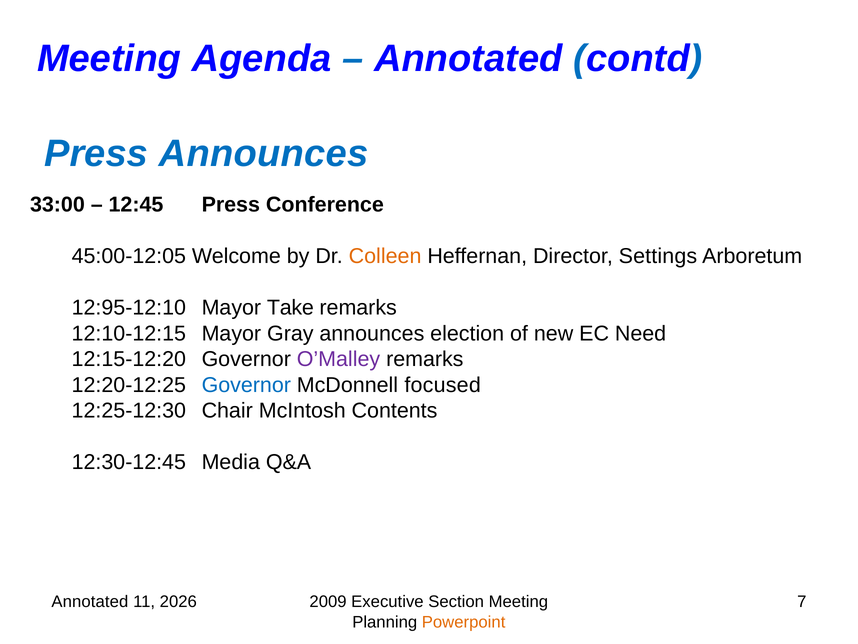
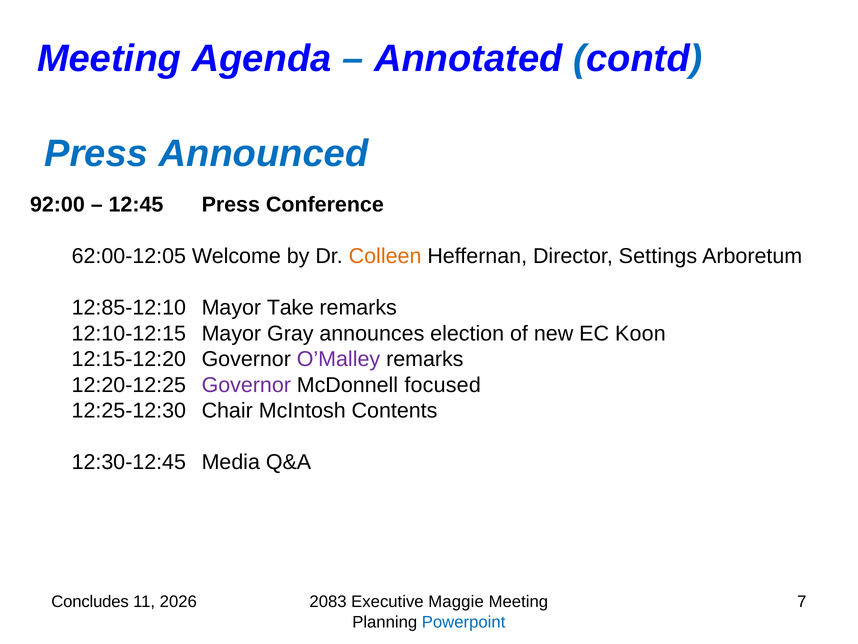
Press Announces: Announces -> Announced
33:00: 33:00 -> 92:00
45:00-12:05: 45:00-12:05 -> 62:00-12:05
12:95-12:10: 12:95-12:10 -> 12:85-12:10
Need: Need -> Koon
Governor at (246, 385) colour: blue -> purple
Annotated at (90, 601): Annotated -> Concludes
2009: 2009 -> 2083
Section: Section -> Maggie
Powerpoint colour: orange -> blue
